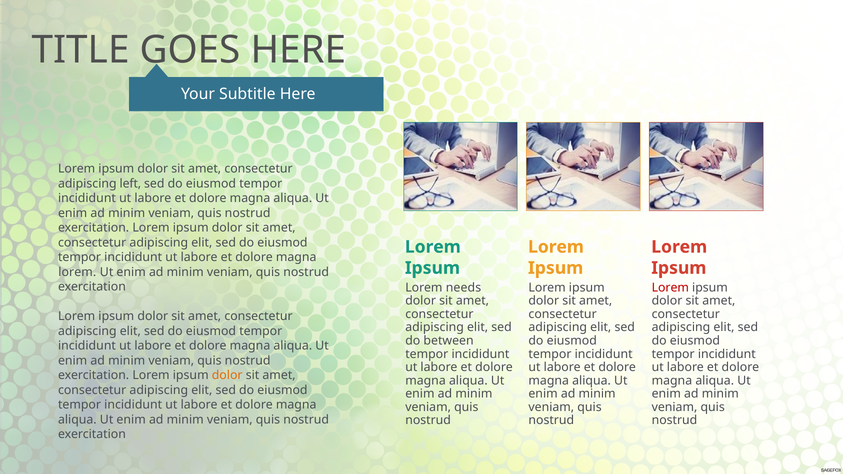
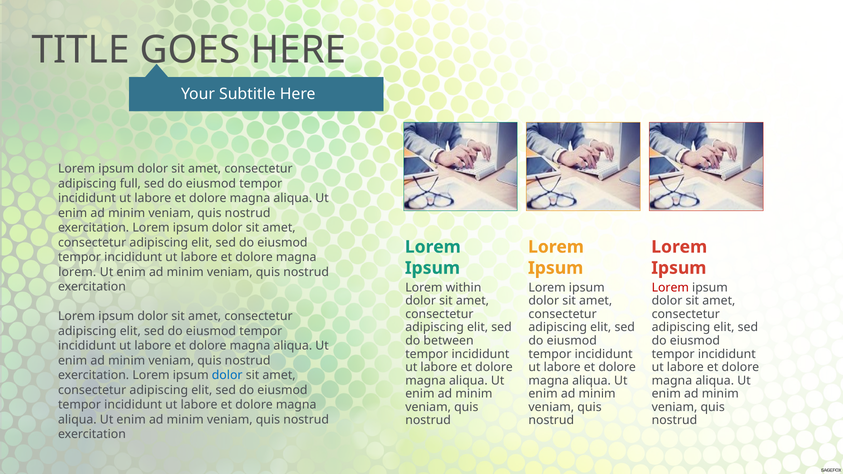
left: left -> full
needs: needs -> within
dolor at (227, 376) colour: orange -> blue
